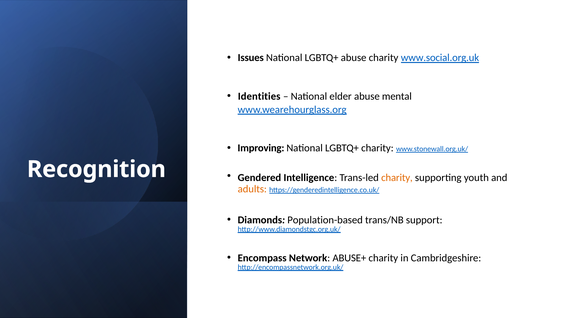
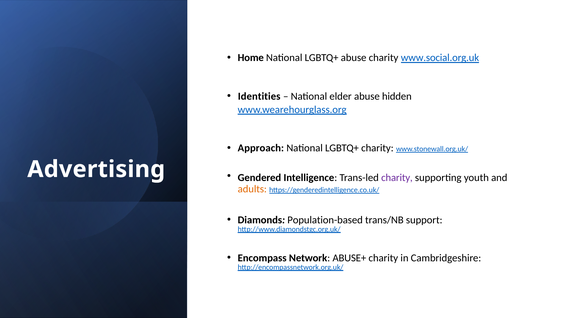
Issues: Issues -> Home
mental: mental -> hidden
Improving: Improving -> Approach
Recognition: Recognition -> Advertising
charity at (397, 177) colour: orange -> purple
